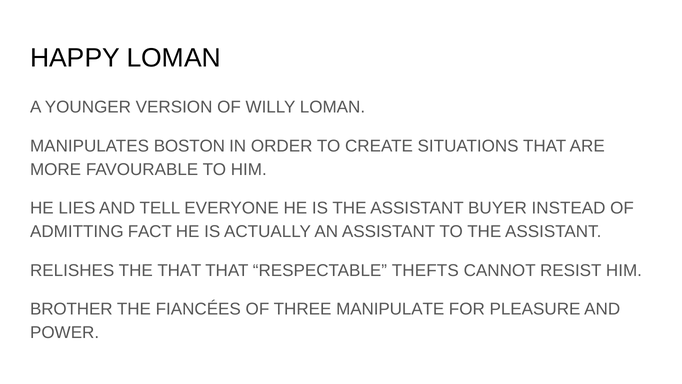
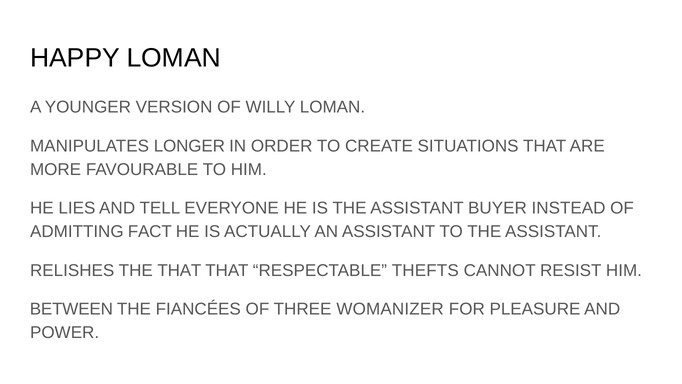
BOSTON: BOSTON -> LONGER
BROTHER: BROTHER -> BETWEEN
MANIPULATE: MANIPULATE -> WOMANIZER
